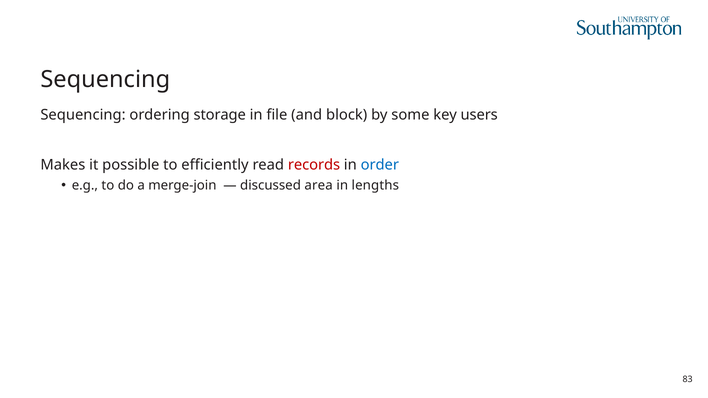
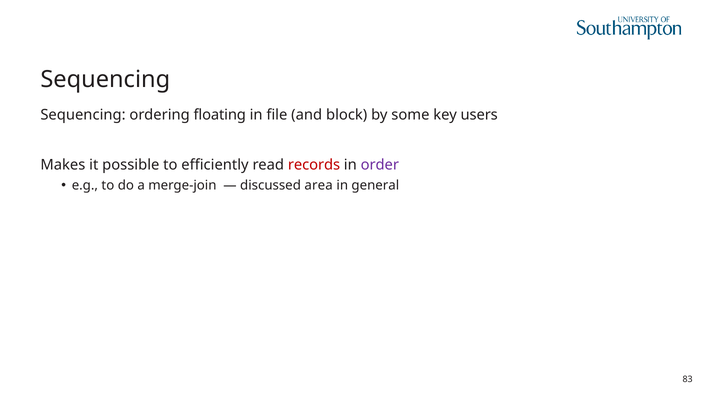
storage: storage -> floating
order colour: blue -> purple
lengths: lengths -> general
